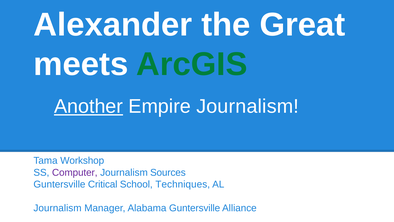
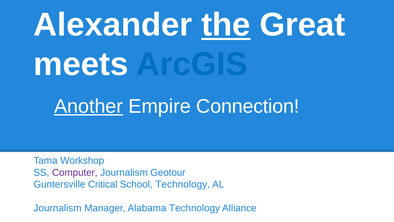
the underline: none -> present
ArcGIS colour: green -> blue
Empire Journalism: Journalism -> Connection
Sources: Sources -> Geotour
School Techniques: Techniques -> Technology
Alabama Guntersville: Guntersville -> Technology
